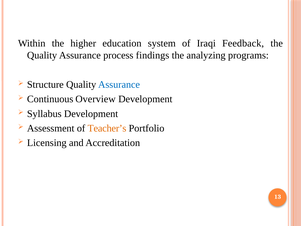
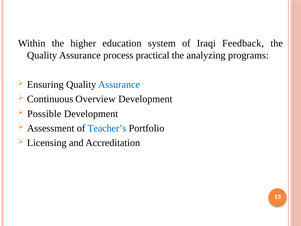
findings: findings -> practical
Structure: Structure -> Ensuring
Syllabus: Syllabus -> Possible
Teacher’s colour: orange -> blue
